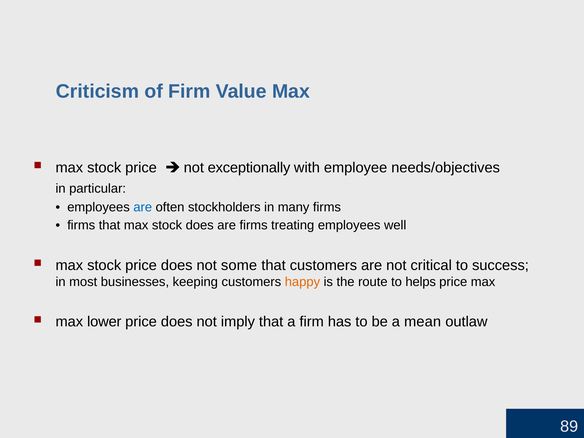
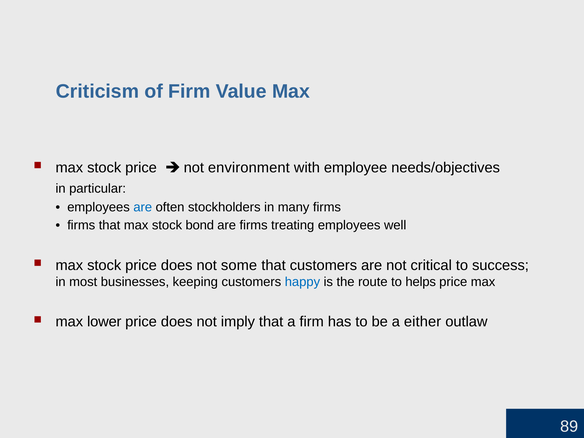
exceptionally: exceptionally -> environment
stock does: does -> bond
happy colour: orange -> blue
mean: mean -> either
